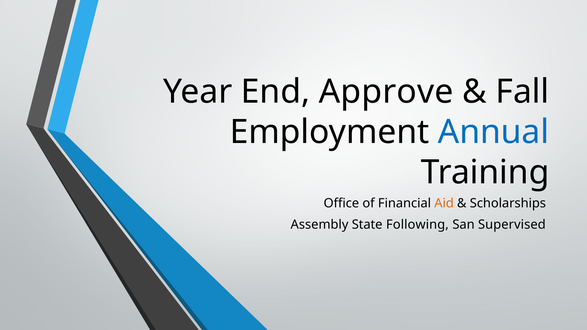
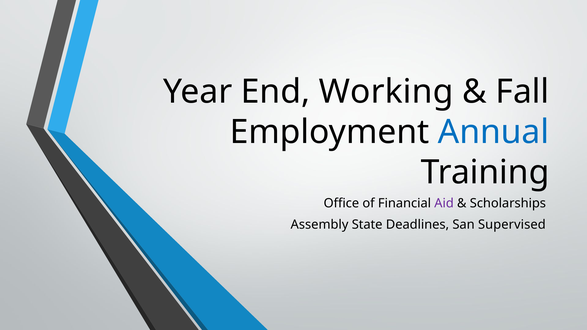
Approve: Approve -> Working
Aid colour: orange -> purple
Following: Following -> Deadlines
